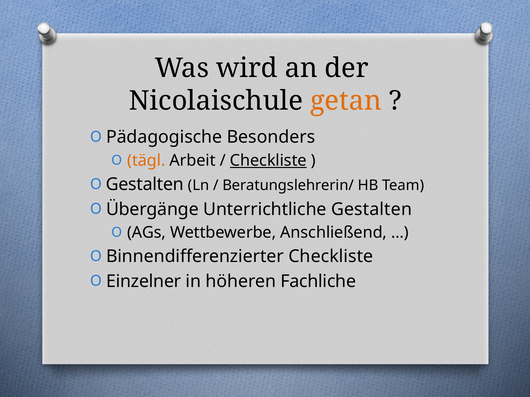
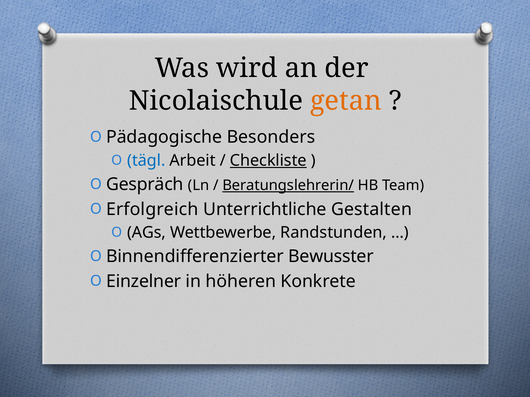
tägl colour: orange -> blue
Gestalten at (145, 185): Gestalten -> Gespräch
Beratungslehrerin/ underline: none -> present
Übergänge: Übergänge -> Erfolgreich
Anschließend: Anschließend -> Randstunden
Binnendifferenzierter Checkliste: Checkliste -> Bewusster
Fachliche: Fachliche -> Konkrete
